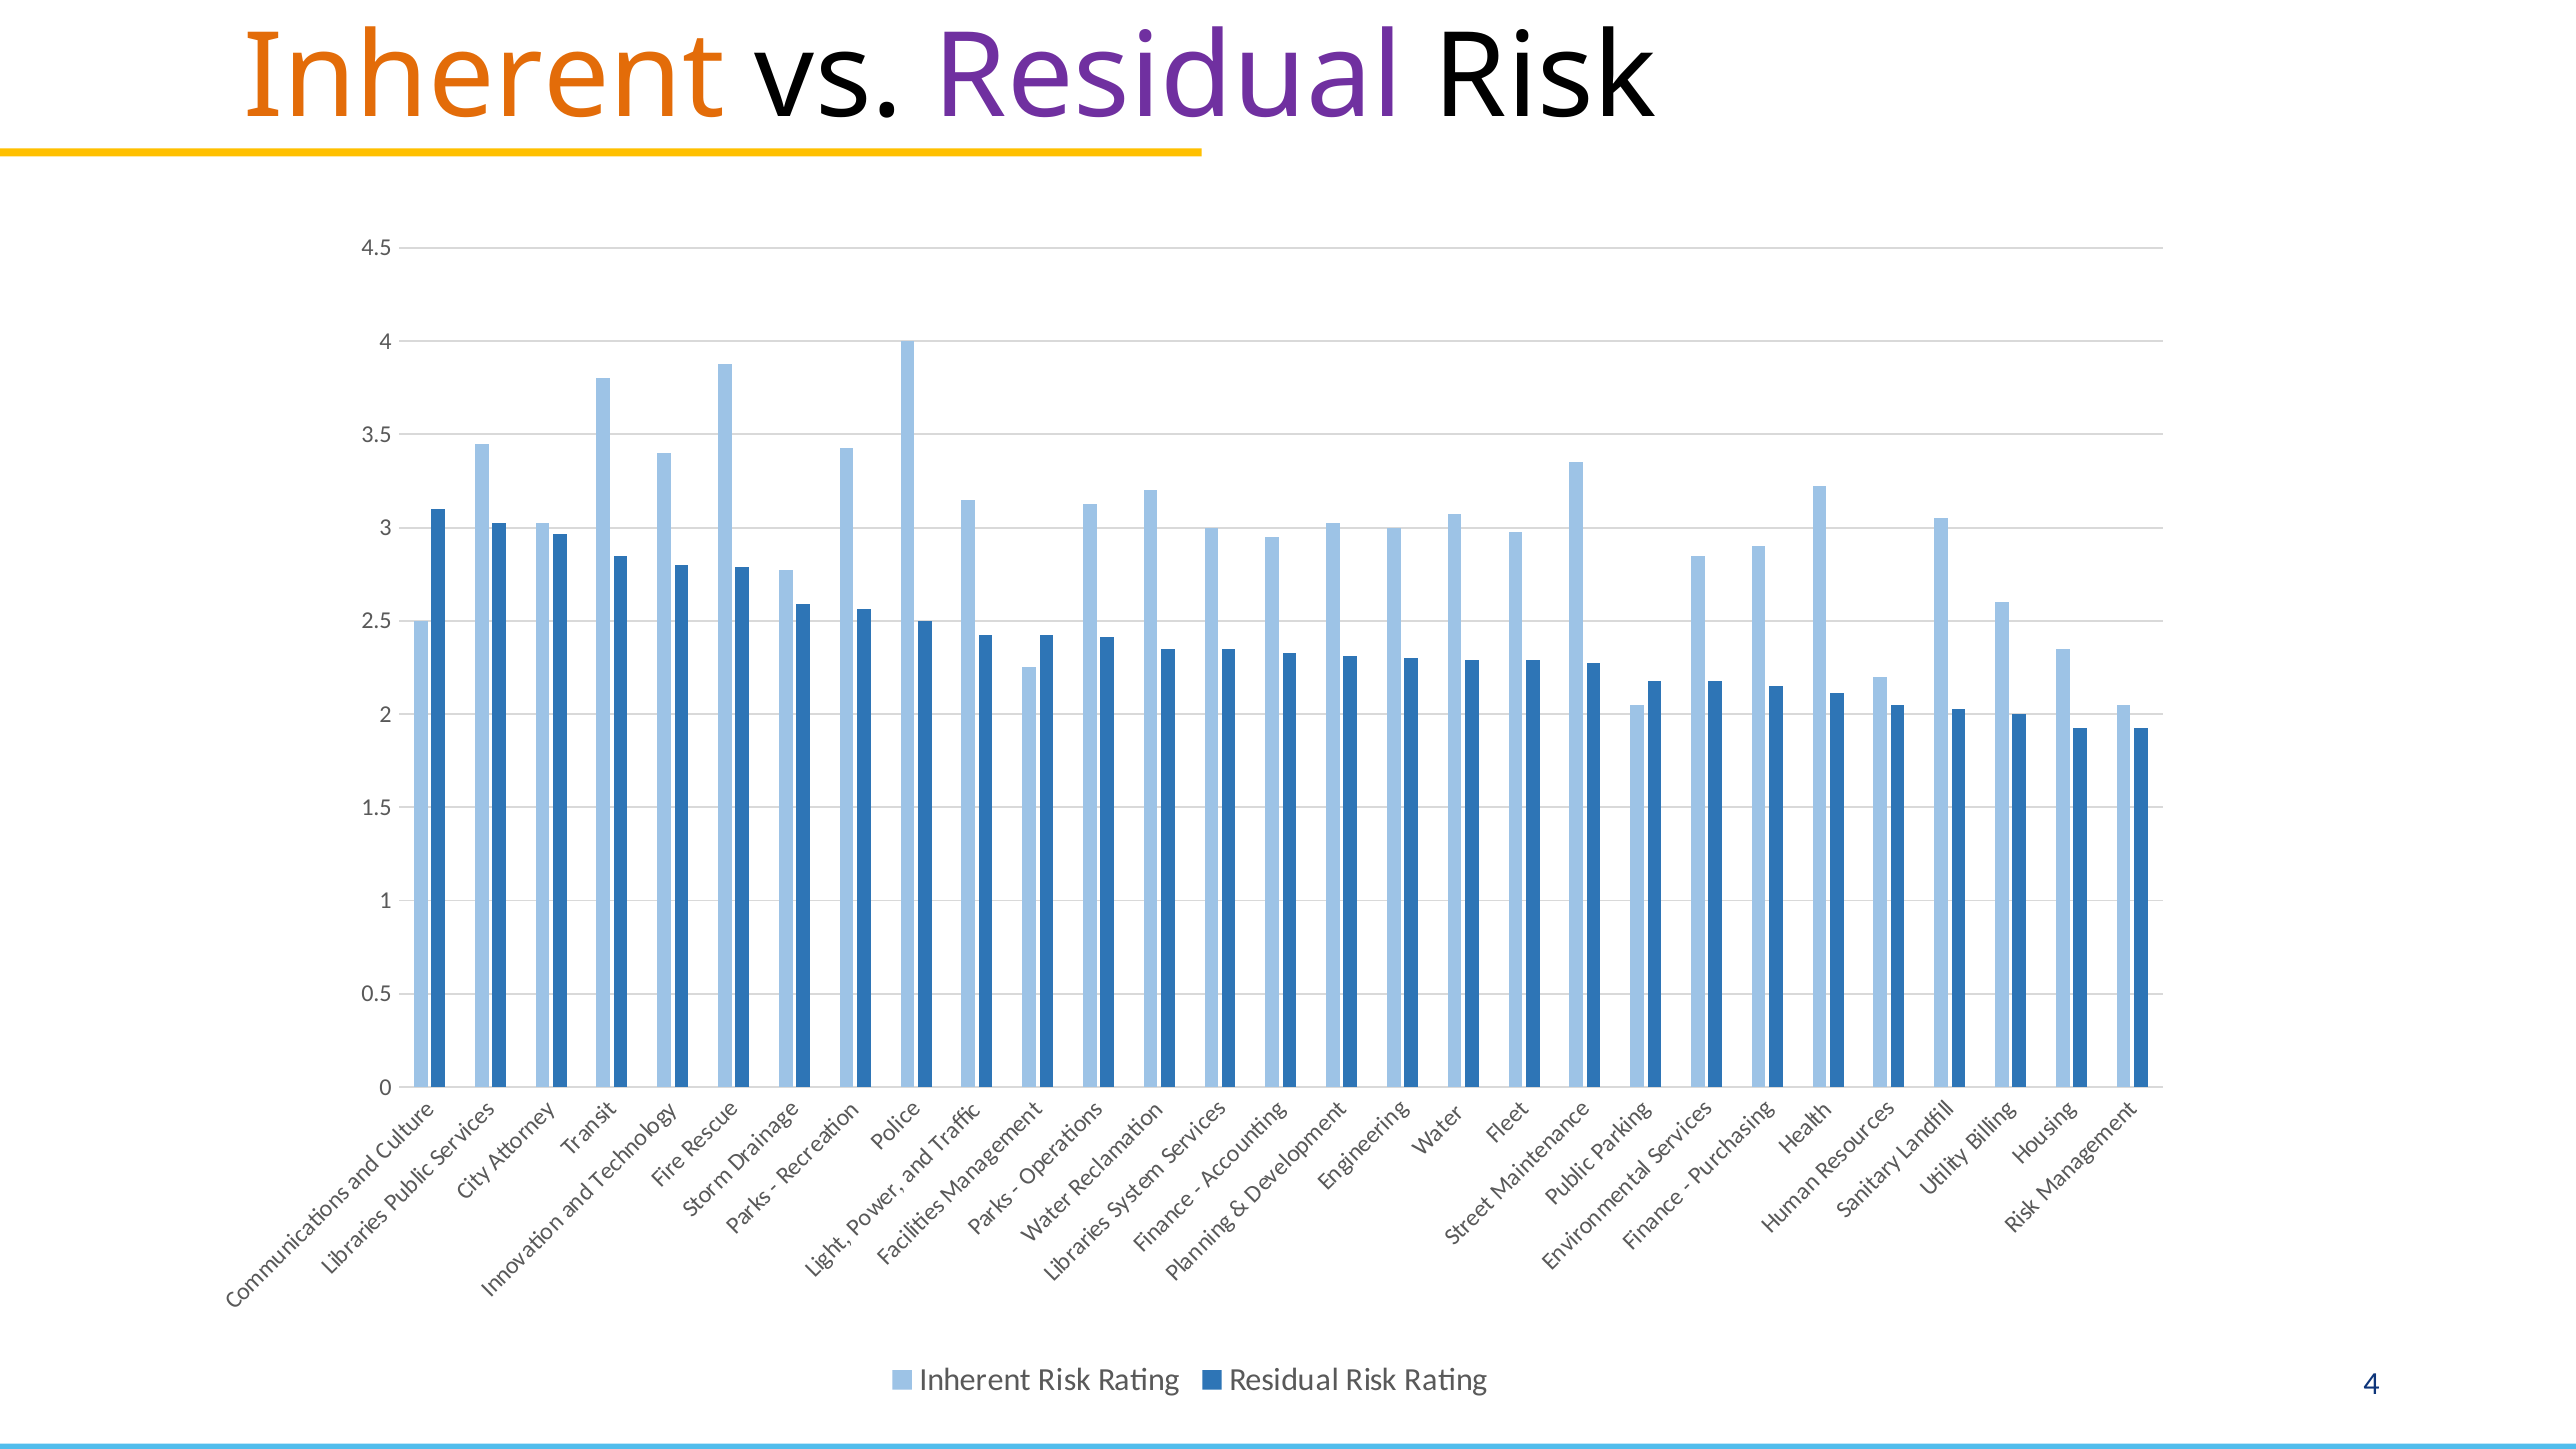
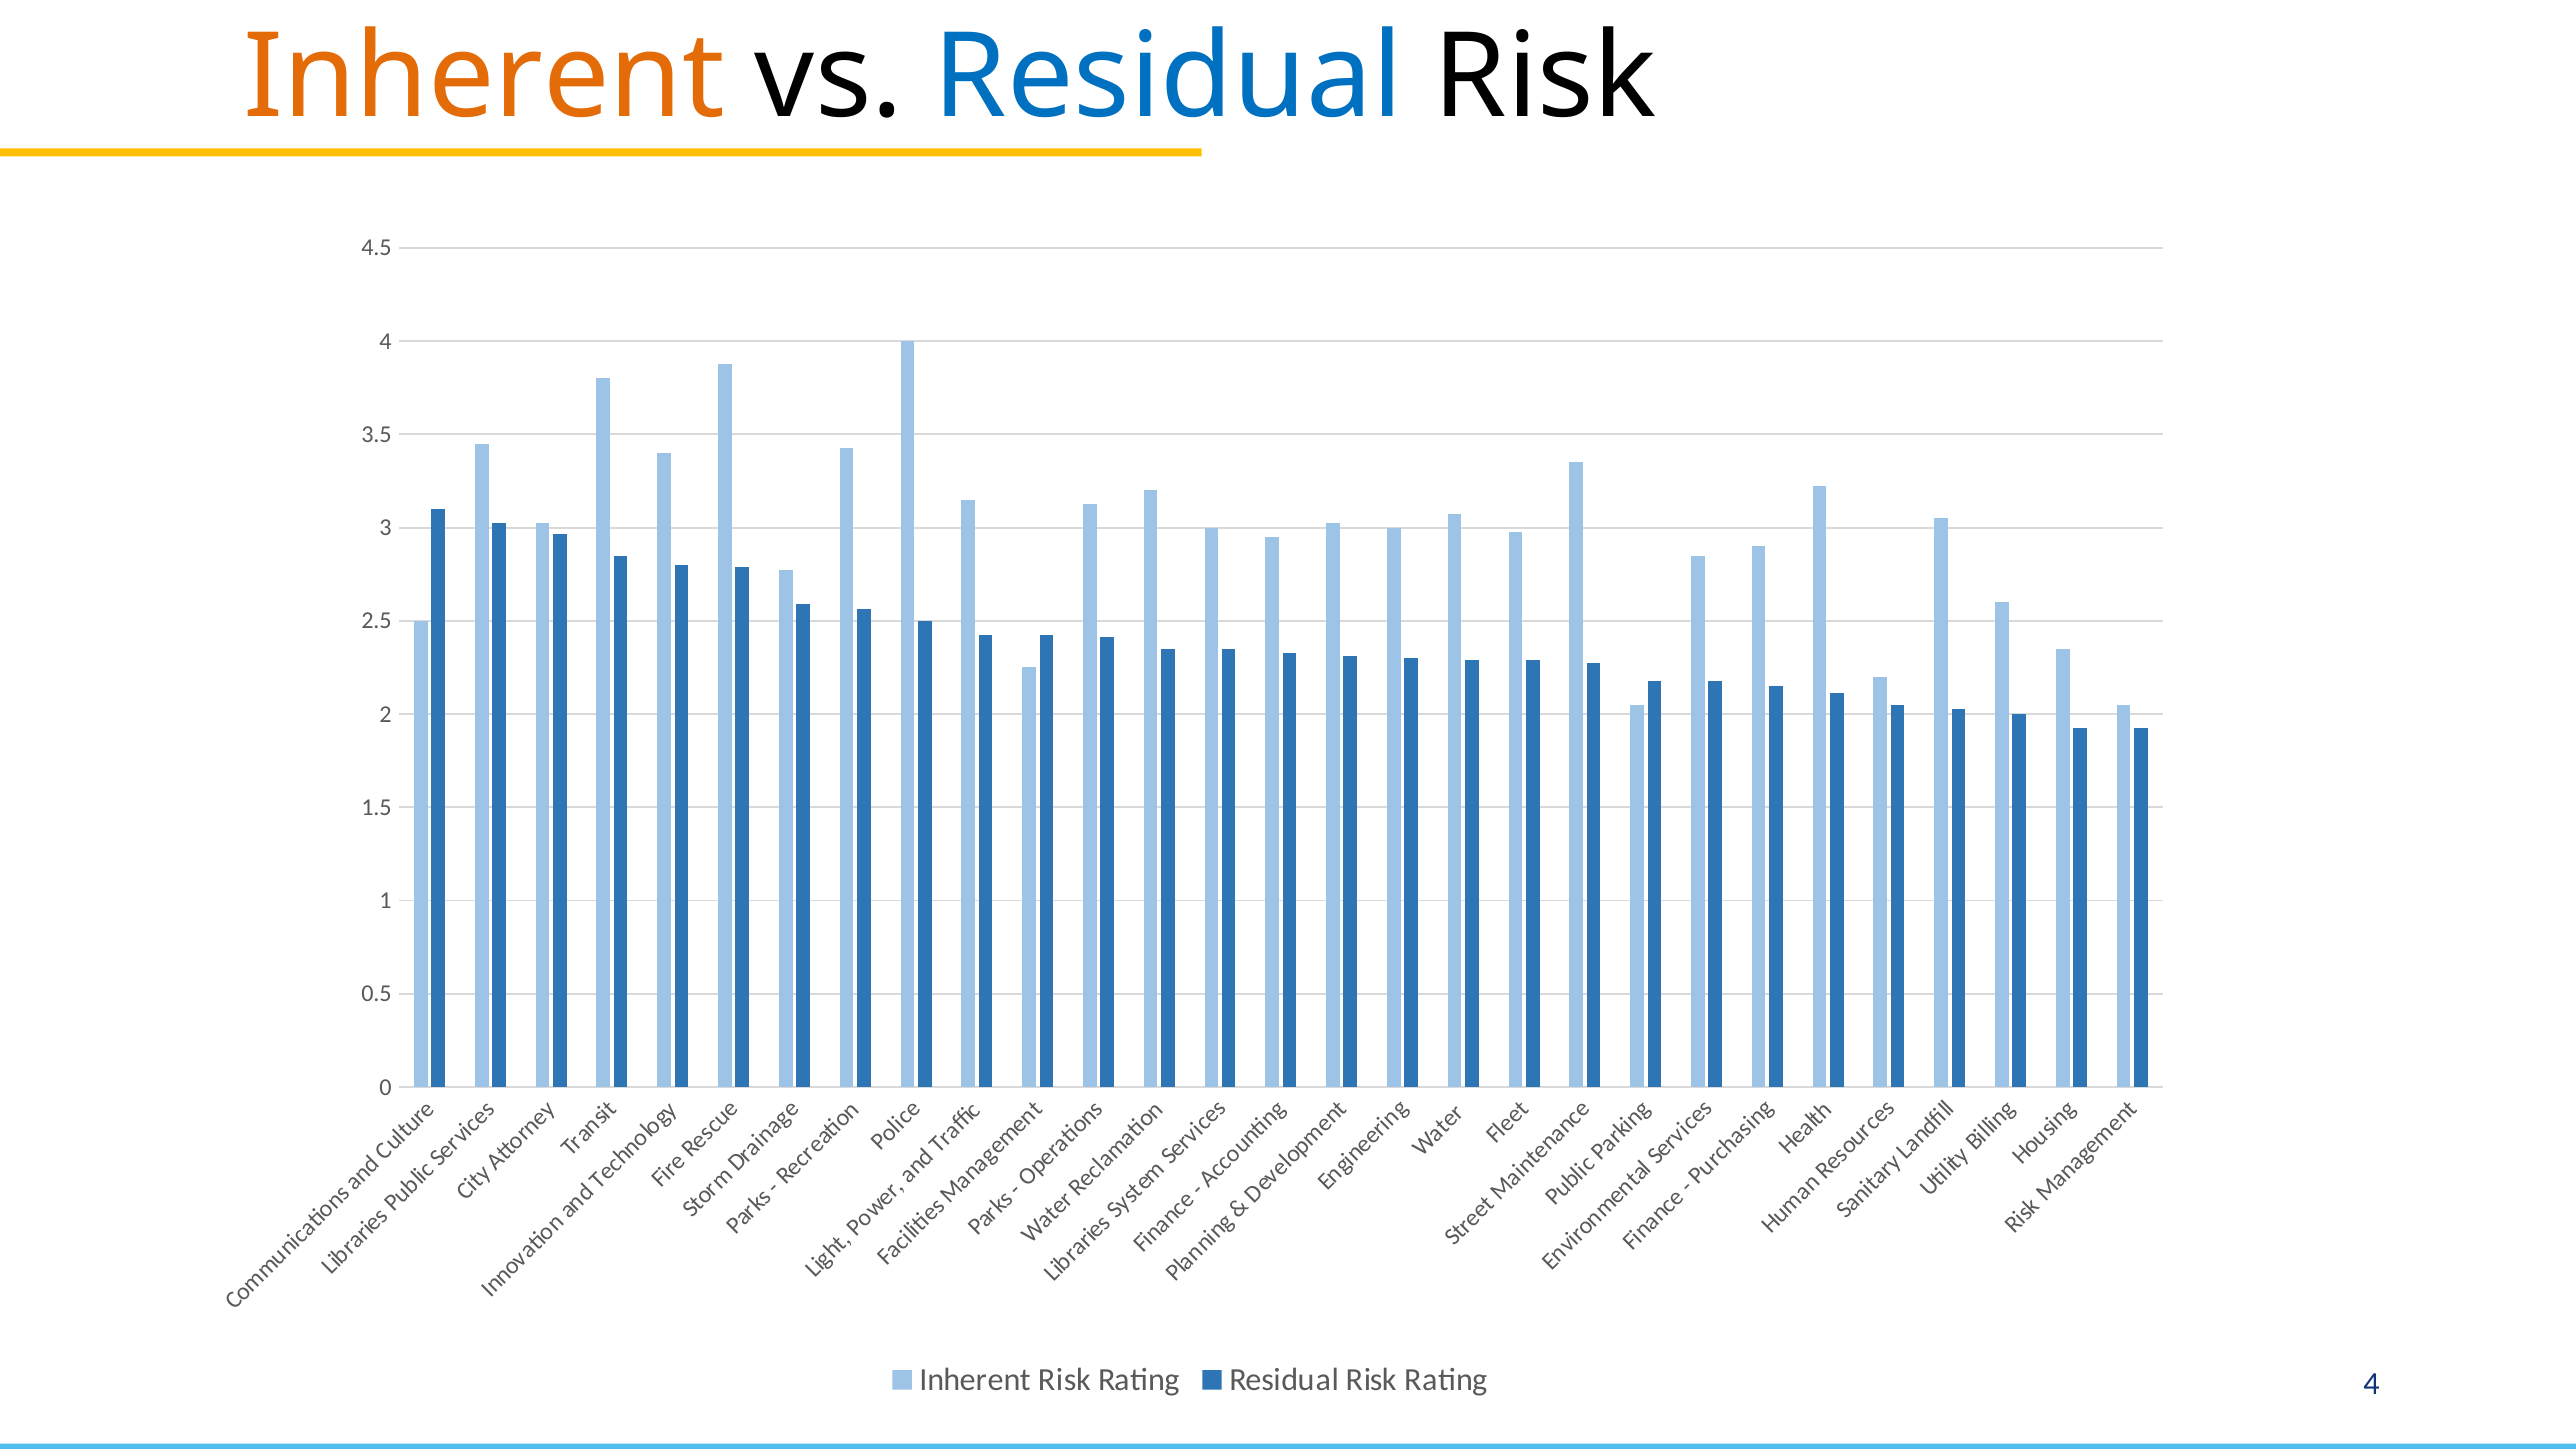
Residual at (1168, 77) colour: purple -> blue
